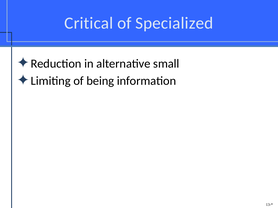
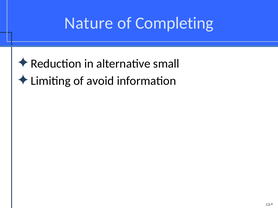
Critical: Critical -> Nature
Specialized: Specialized -> Completing
being: being -> avoid
